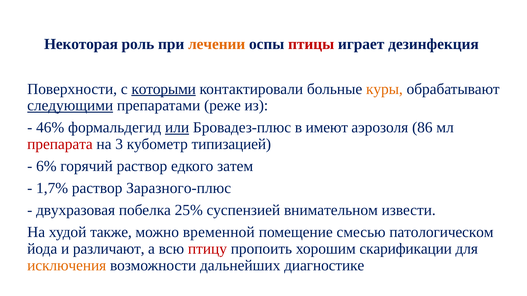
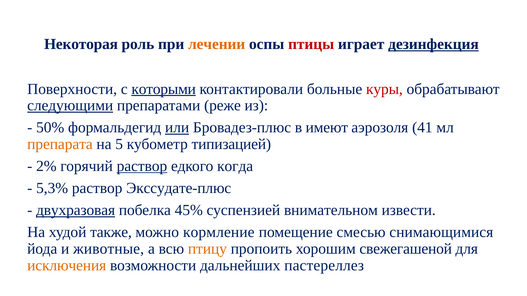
дезинфекция underline: none -> present
куры colour: orange -> red
46%: 46% -> 50%
86: 86 -> 41
препарата colour: red -> orange
3: 3 -> 5
6%: 6% -> 2%
раствор at (142, 166) underline: none -> present
затем: затем -> когда
1,7%: 1,7% -> 5,3%
Заразного-плюс: Заразного-плюс -> Экссудате-плюс
двухразовая underline: none -> present
25%: 25% -> 45%
временной: временной -> кормление
патологическом: патологическом -> снимающимися
различают: различают -> животные
птицу colour: red -> orange
скарификации: скарификации -> свежегашеной
диагностике: диагностике -> пастереллез
